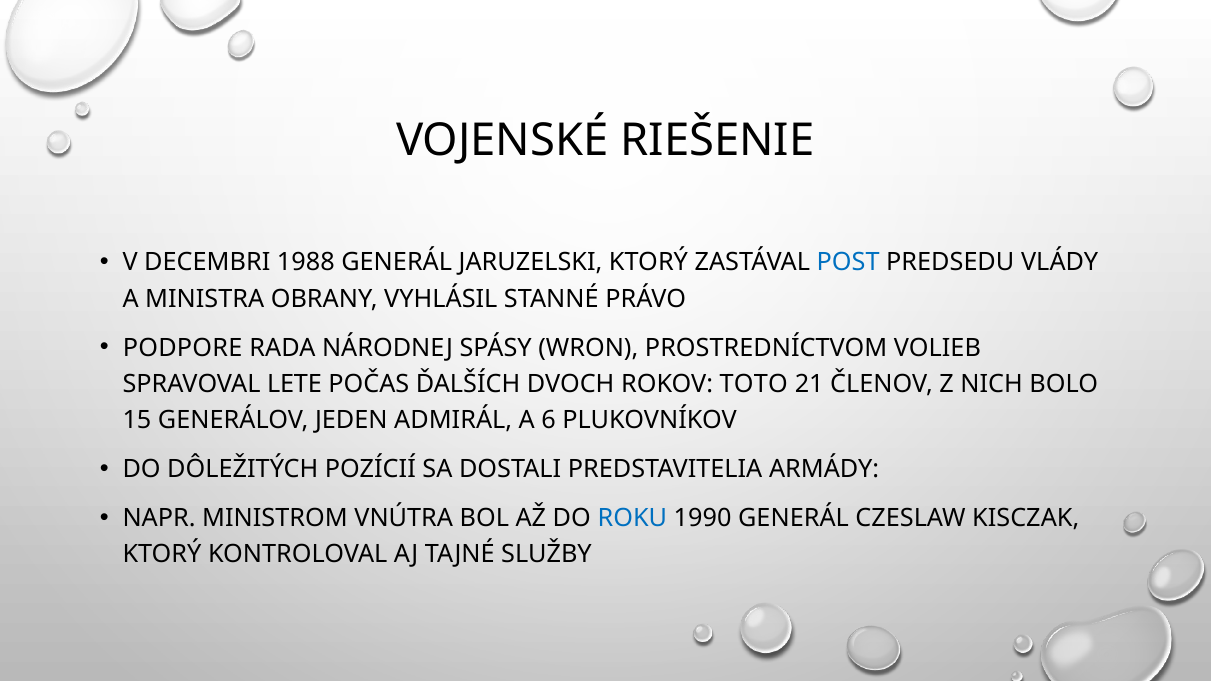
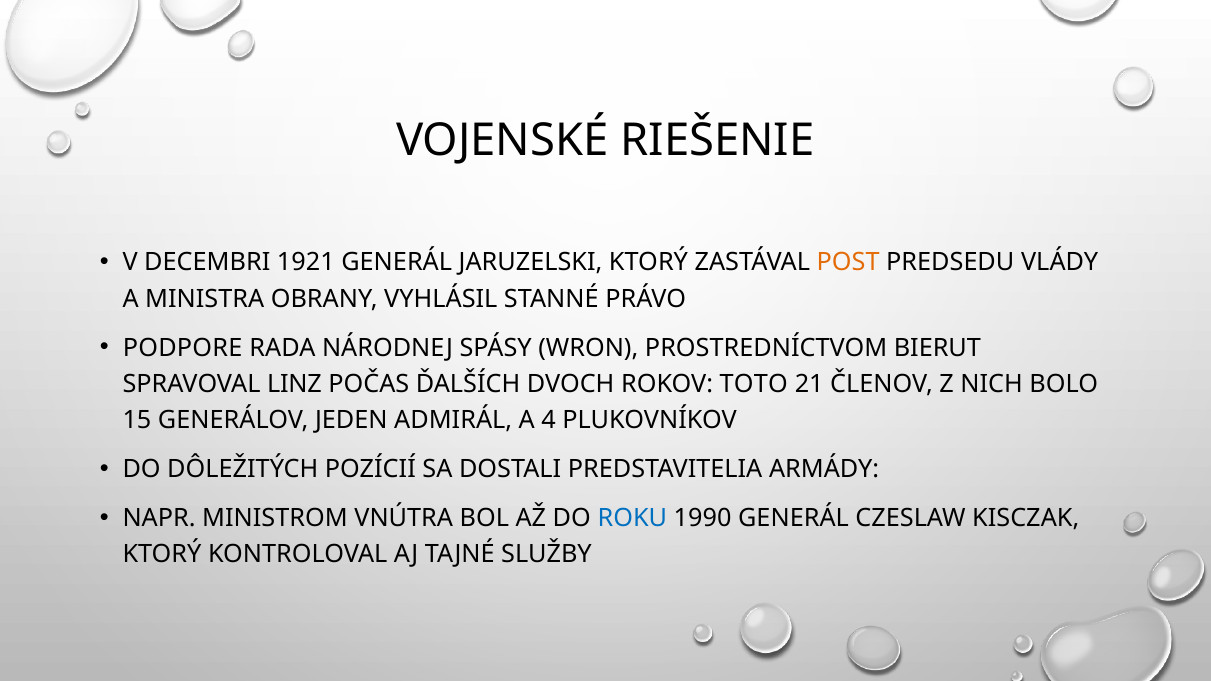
1988: 1988 -> 1921
POST colour: blue -> orange
VOLIEB: VOLIEB -> BIERUT
LETE: LETE -> LINZ
6: 6 -> 4
